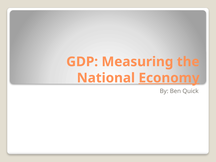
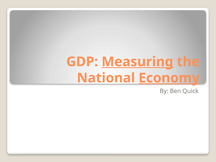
Measuring underline: none -> present
